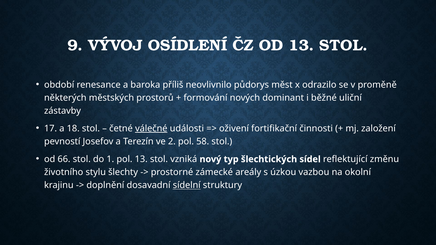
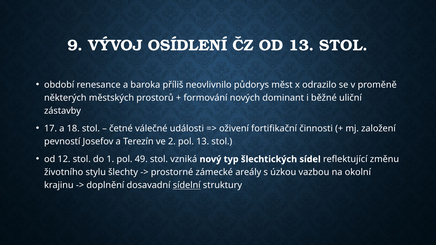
válečné underline: present -> none
pol 58: 58 -> 13
66: 66 -> 12
pol 13: 13 -> 49
